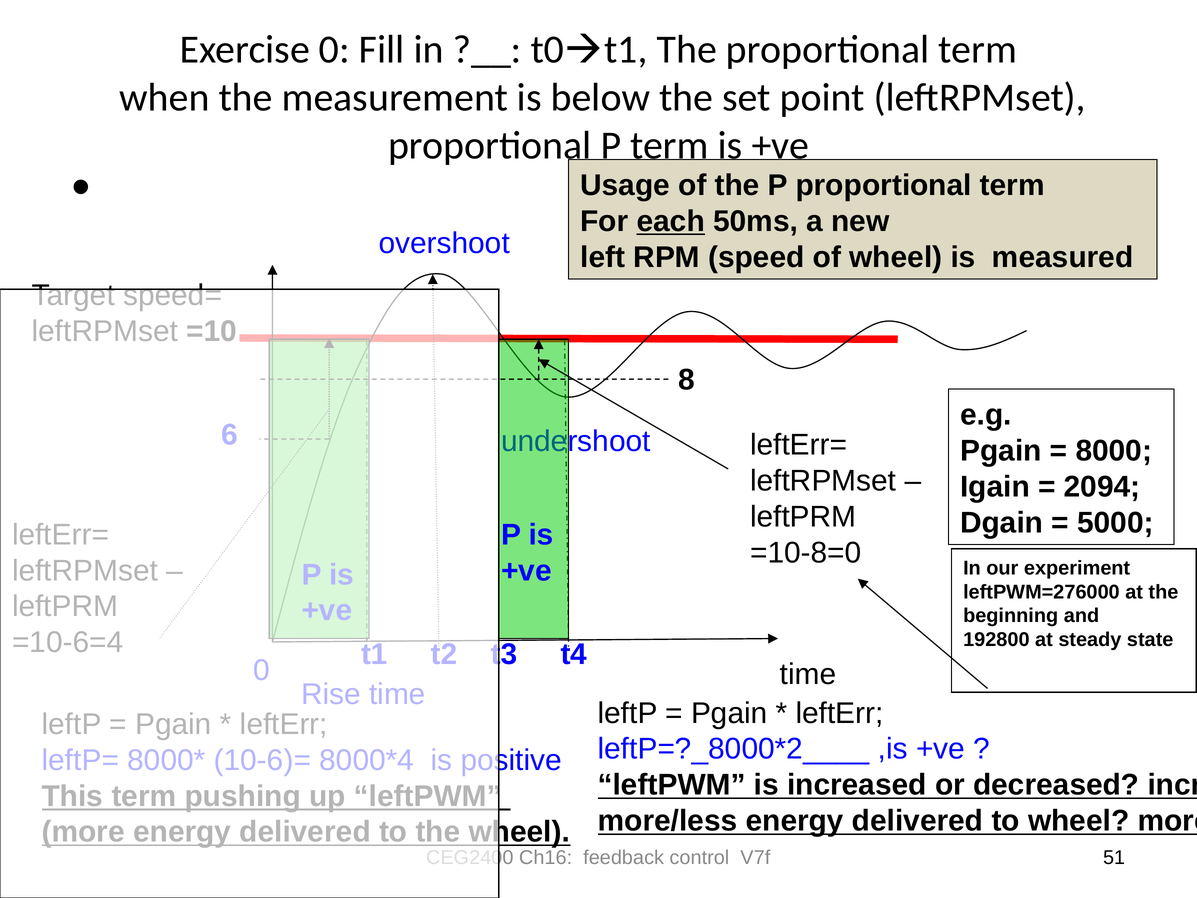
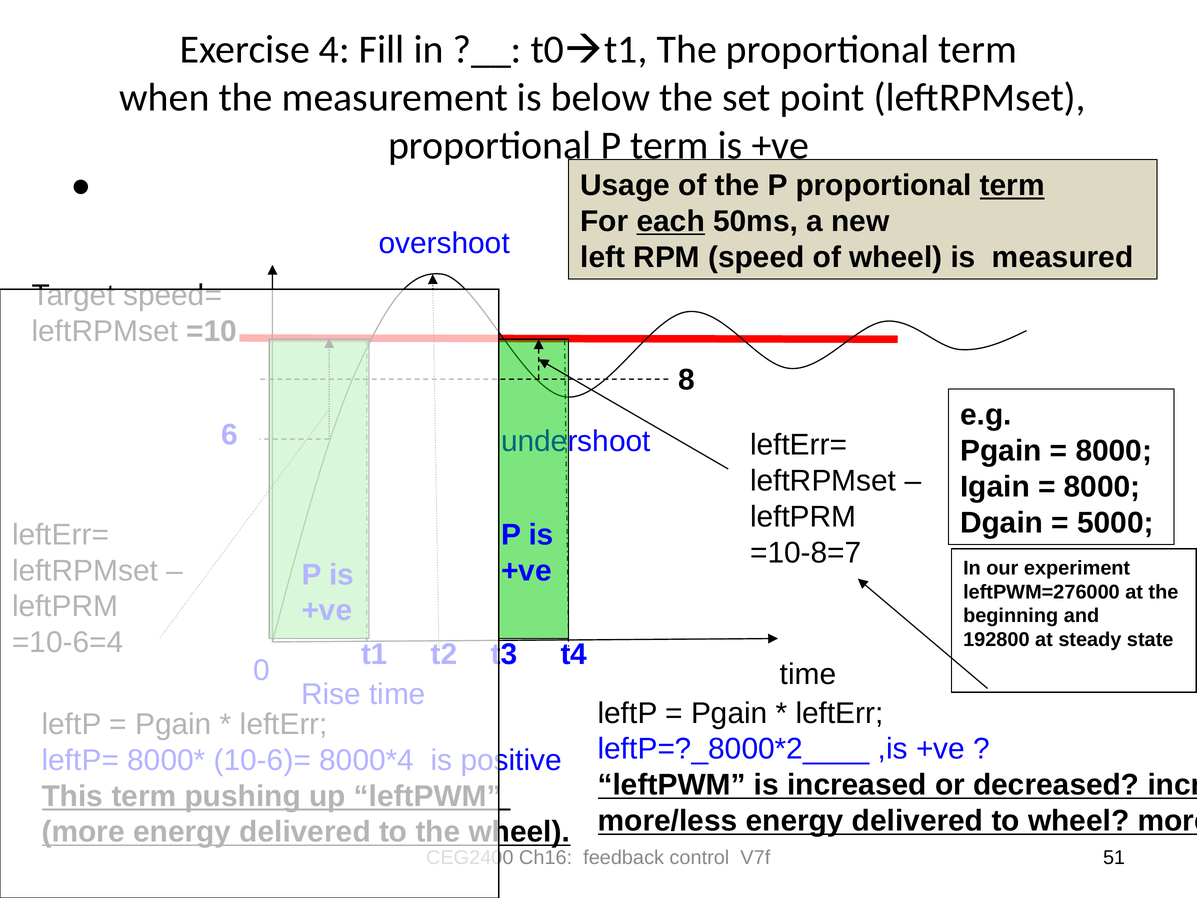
Exercise 0: 0 -> 4
term at (1012, 186) underline: none -> present
2094 at (1102, 487): 2094 -> 8000
=10-8=0: =10-8=0 -> =10-8=7
